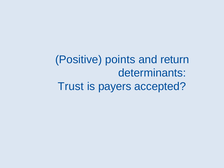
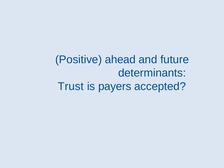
points: points -> ahead
return: return -> future
